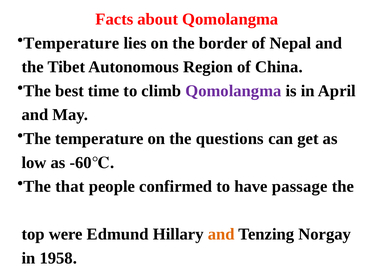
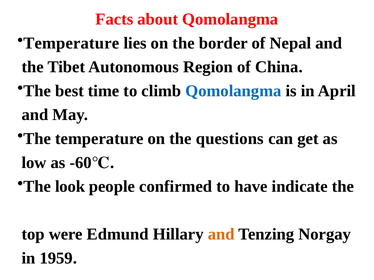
Qomolangma at (233, 91) colour: purple -> blue
that: that -> look
passage: passage -> indicate
1958: 1958 -> 1959
